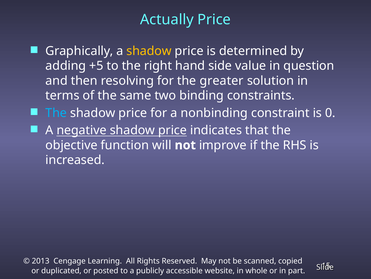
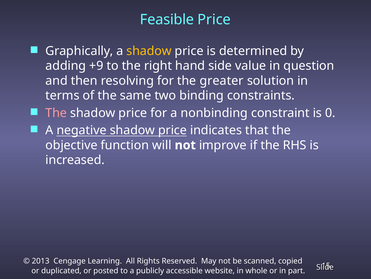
Actually: Actually -> Feasible
+5: +5 -> +9
The at (56, 113) colour: light blue -> pink
